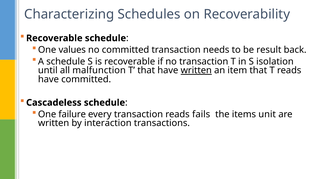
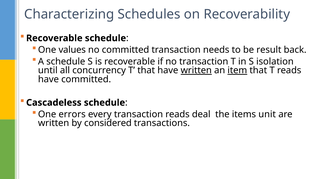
malfunction: malfunction -> concurrency
item underline: none -> present
failure: failure -> errors
fails: fails -> deal
interaction: interaction -> considered
